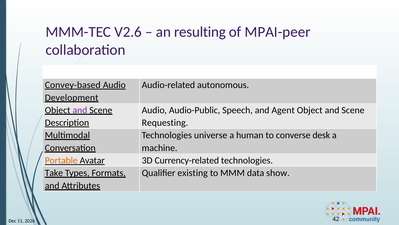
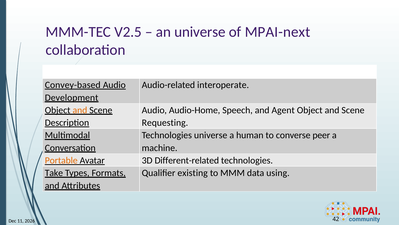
V2.6: V2.6 -> V2.5
an resulting: resulting -> universe
MPAI-peer: MPAI-peer -> MPAI-next
autonomous: autonomous -> interoperate
and at (80, 110) colour: purple -> orange
Audio-Public: Audio-Public -> Audio-Home
desk: desk -> peer
Currency-related: Currency-related -> Different-related
show: show -> using
